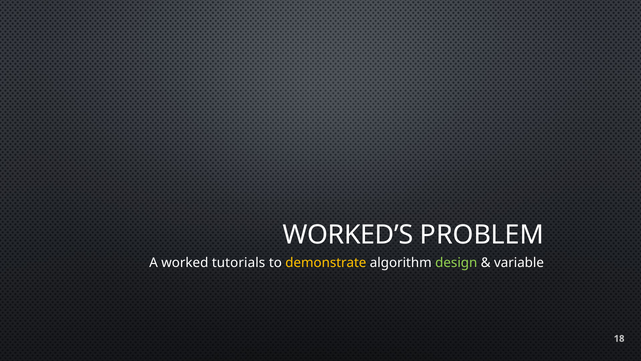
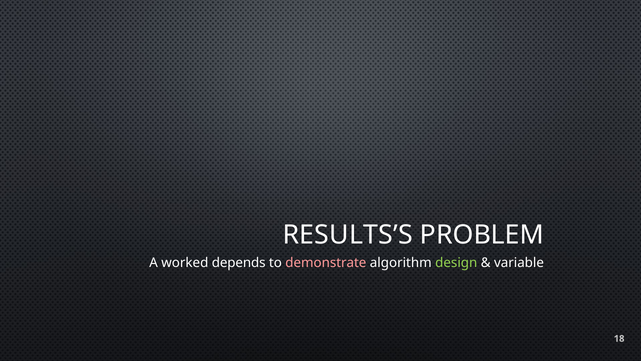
WORKED’S: WORKED’S -> RESULTS’S
tutorials: tutorials -> depends
demonstrate colour: yellow -> pink
